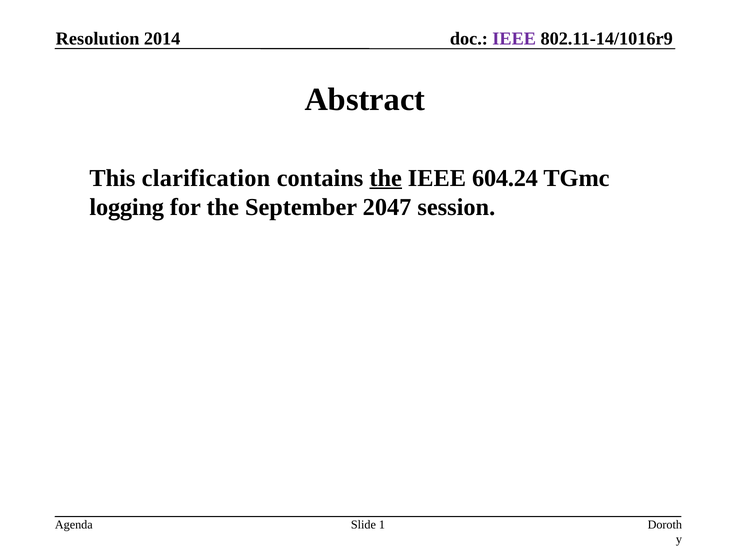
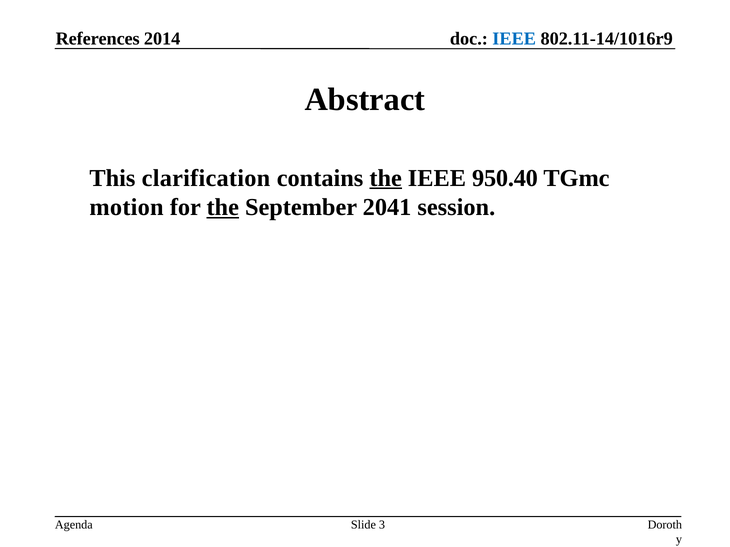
Resolution: Resolution -> References
IEEE at (514, 39) colour: purple -> blue
604.24: 604.24 -> 950.40
logging: logging -> motion
the at (223, 207) underline: none -> present
2047: 2047 -> 2041
1: 1 -> 3
